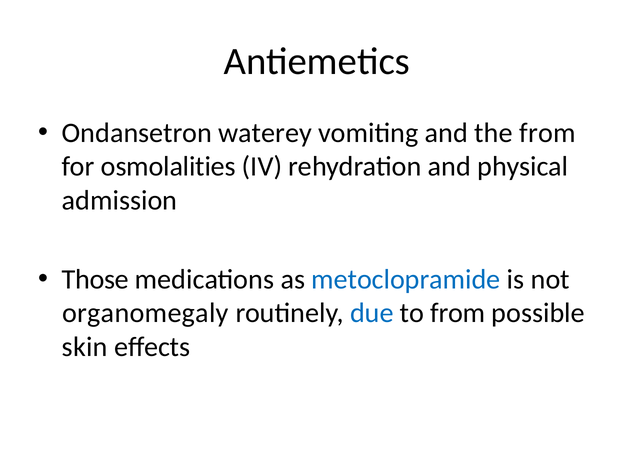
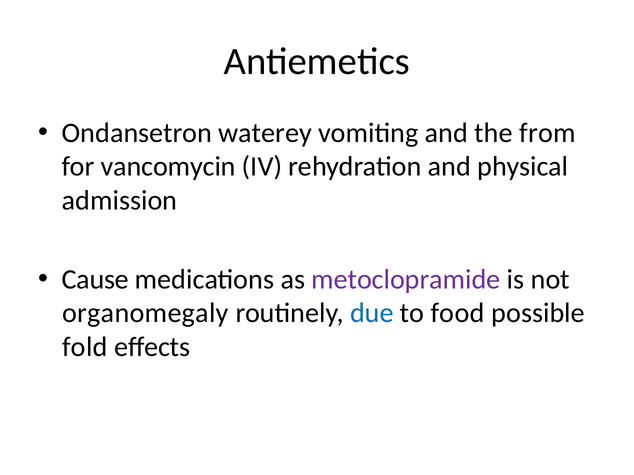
osmolalities: osmolalities -> vancomycin
Those: Those -> Cause
metoclopramide colour: blue -> purple
to from: from -> food
skin: skin -> fold
